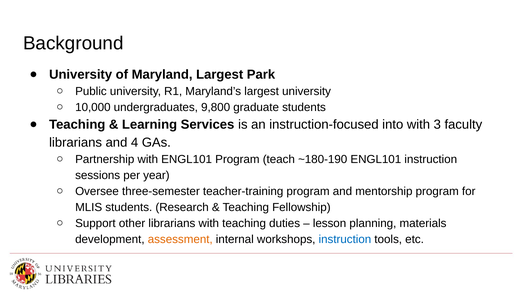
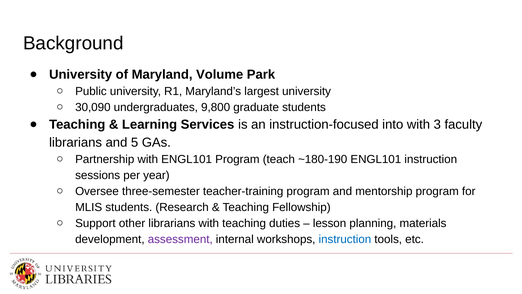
Maryland Largest: Largest -> Volume
10,000: 10,000 -> 30,090
4: 4 -> 5
assessment colour: orange -> purple
